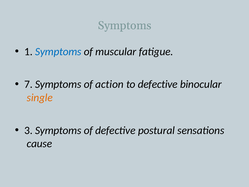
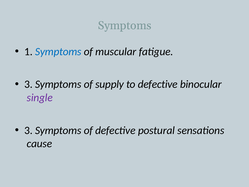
7 at (28, 84): 7 -> 3
action: action -> supply
single colour: orange -> purple
